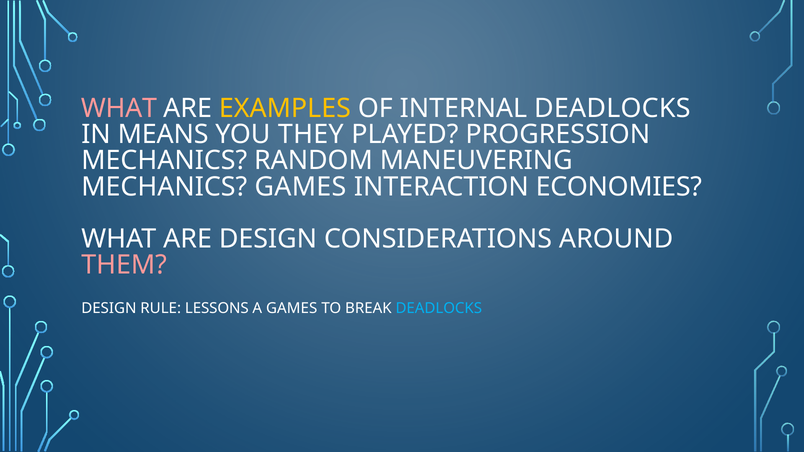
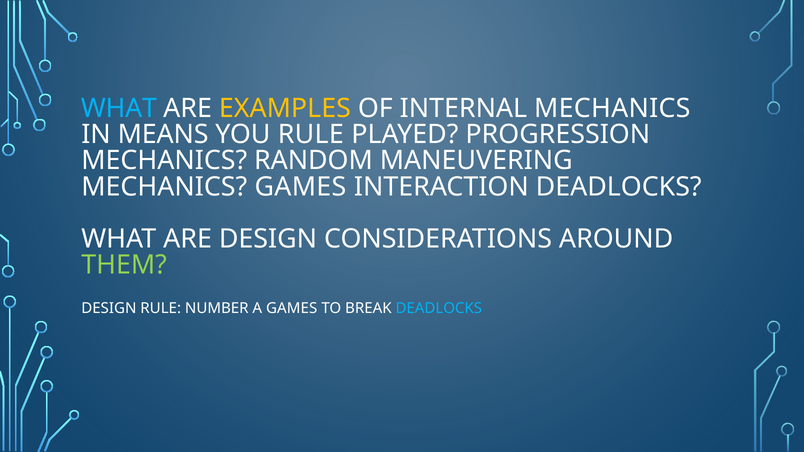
WHAT at (119, 109) colour: pink -> light blue
INTERNAL DEADLOCKS: DEADLOCKS -> MECHANICS
YOU THEY: THEY -> RULE
INTERACTION ECONOMIES: ECONOMIES -> DEADLOCKS
THEM colour: pink -> light green
LESSONS: LESSONS -> NUMBER
